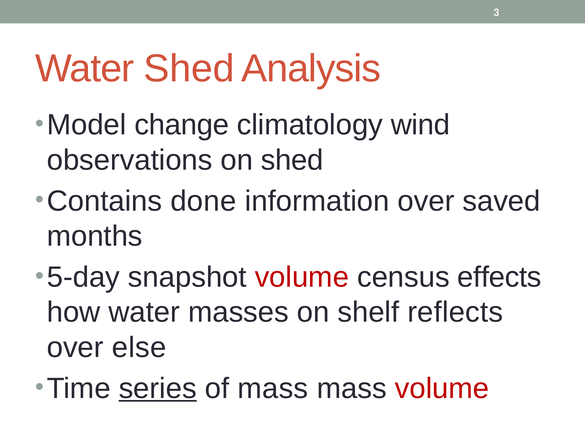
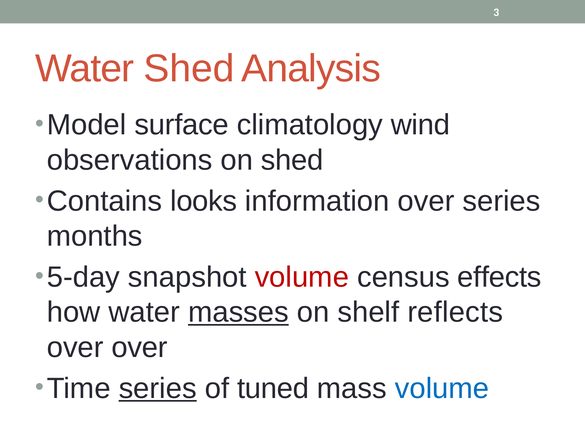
change: change -> surface
done: done -> looks
over saved: saved -> series
masses underline: none -> present
over else: else -> over
of mass: mass -> tuned
volume at (442, 388) colour: red -> blue
